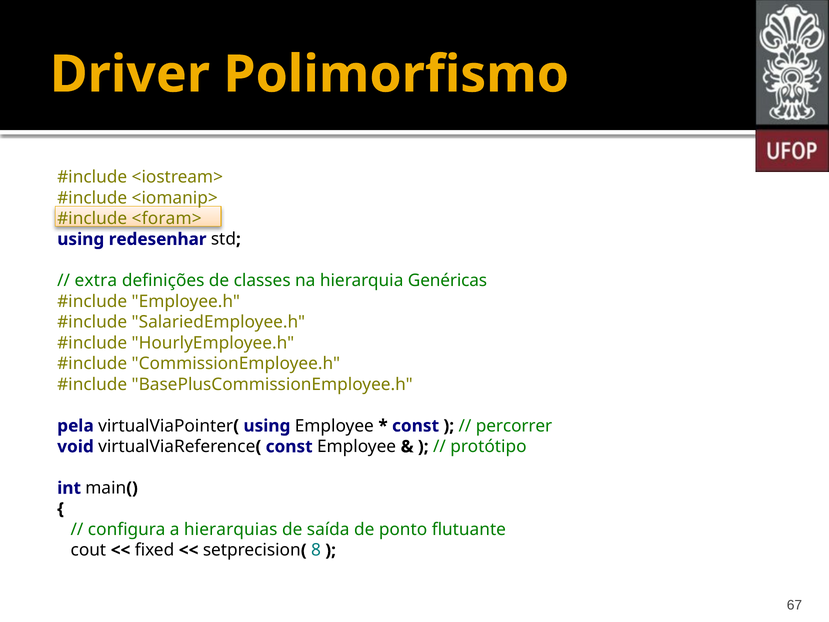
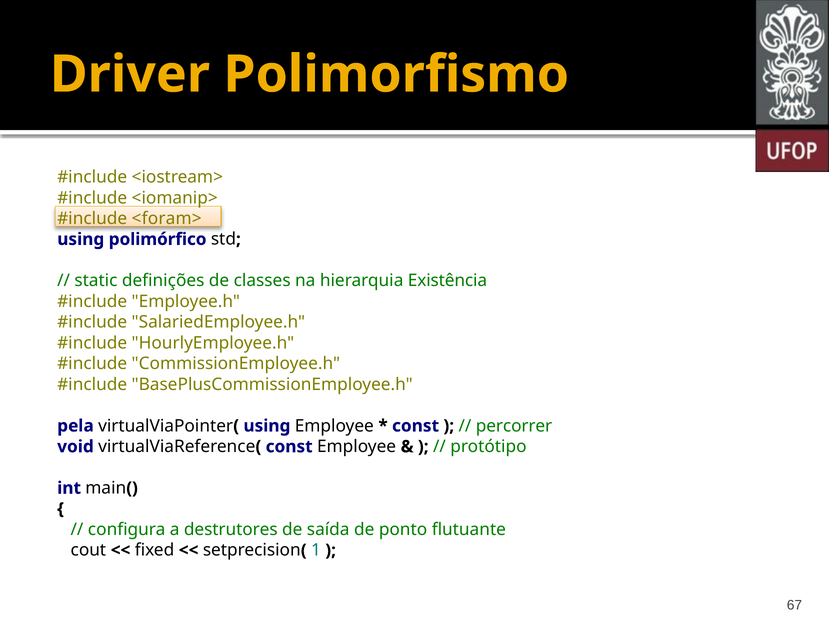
redesenhar: redesenhar -> polimórfico
extra: extra -> static
Genéricas: Genéricas -> Existência
hierarquias: hierarquias -> destrutores
8: 8 -> 1
